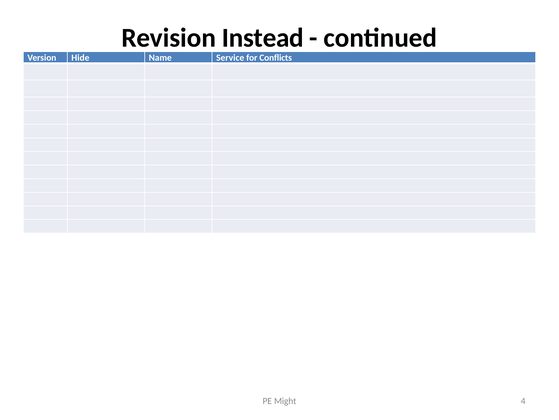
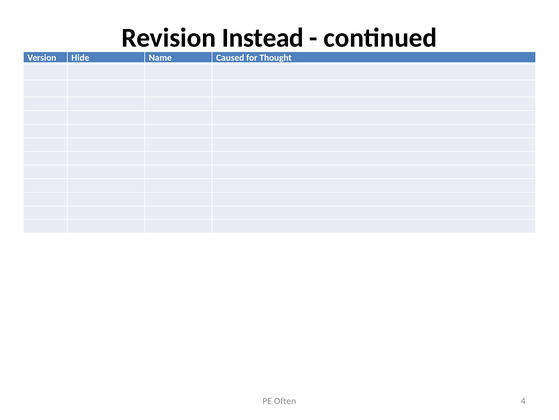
Service: Service -> Caused
Conflicts: Conflicts -> Thought
Might: Might -> Often
